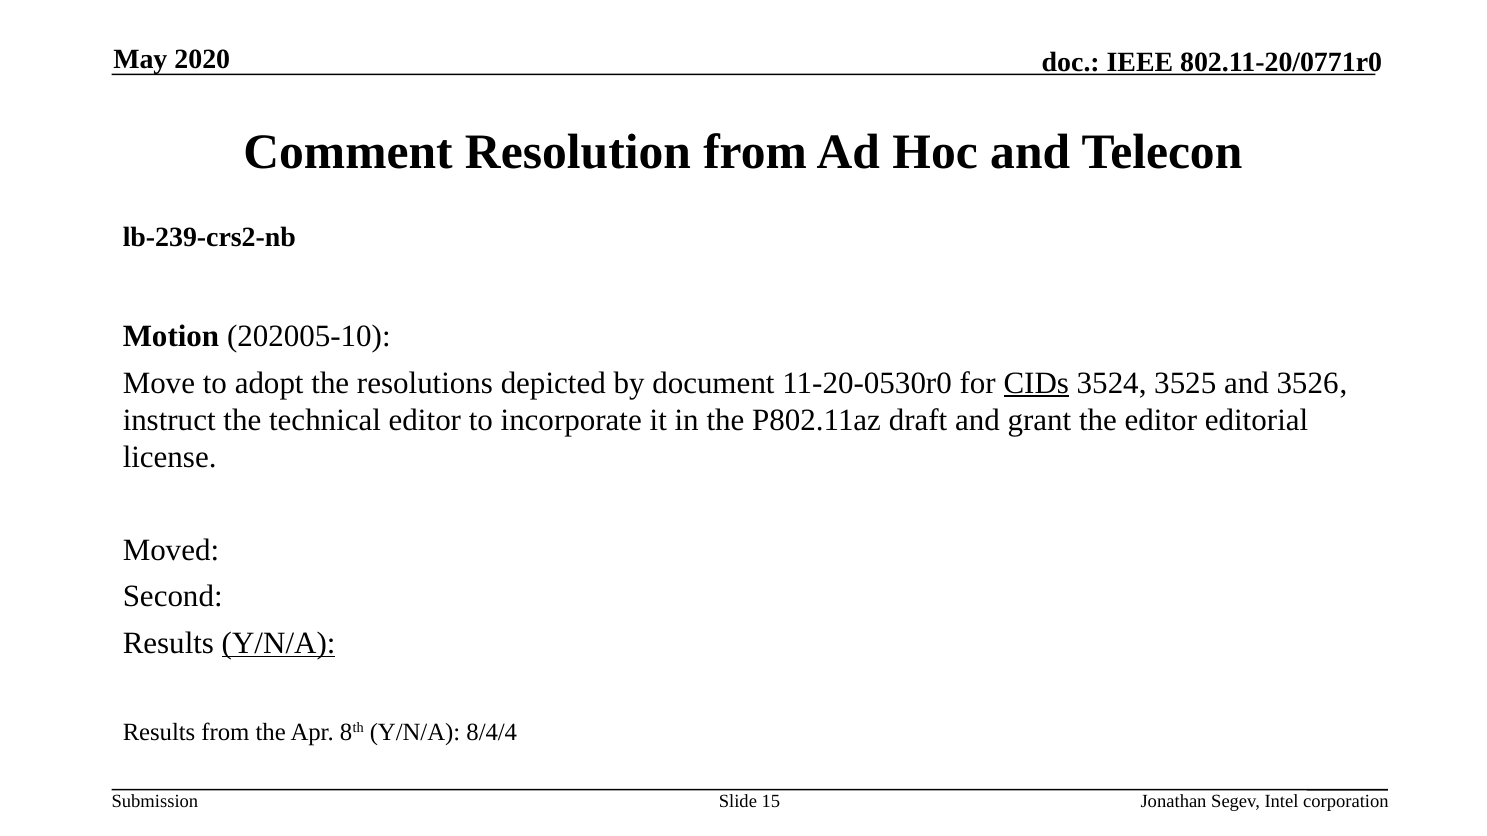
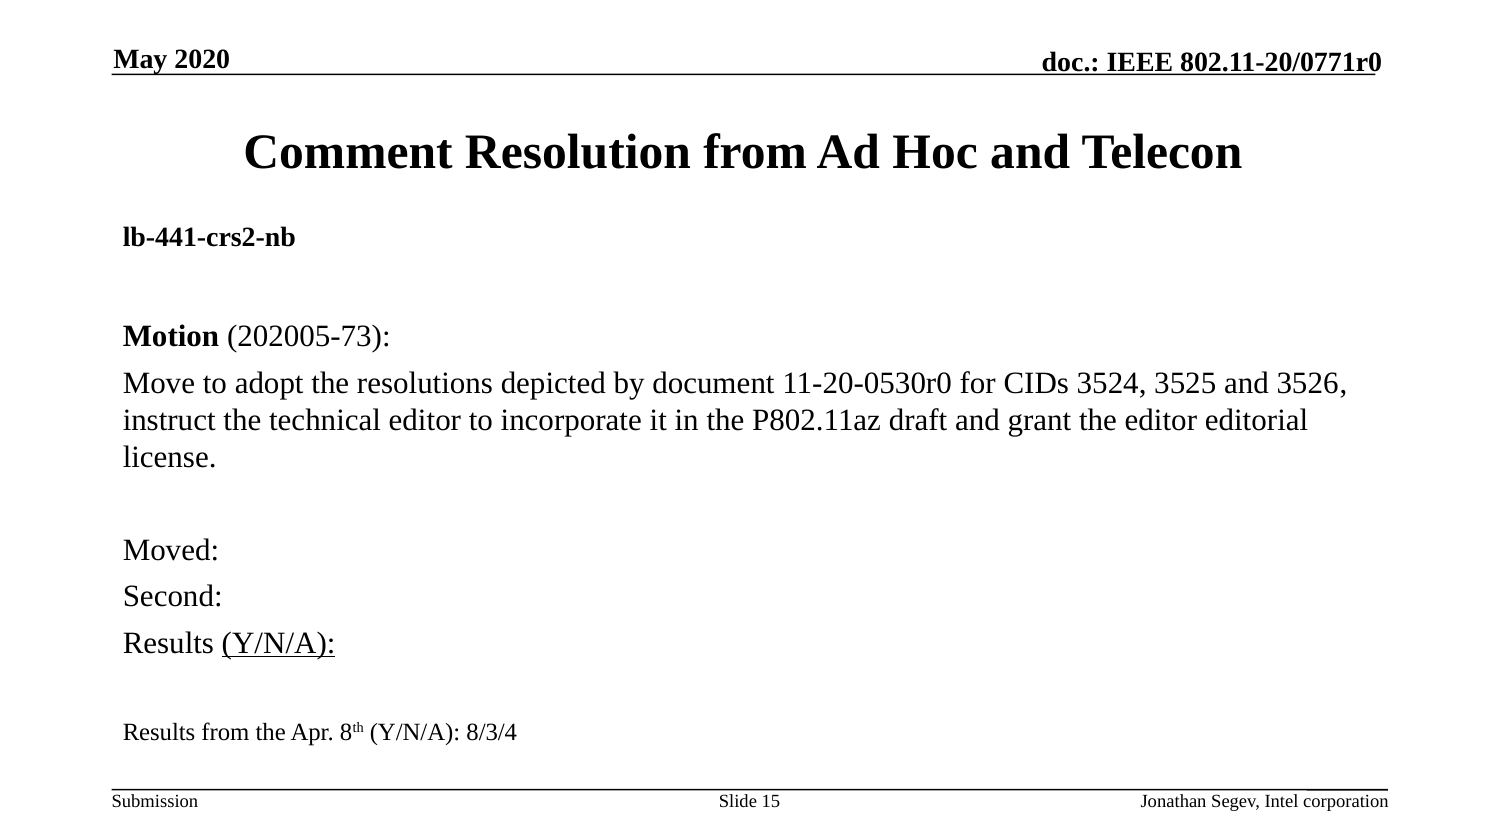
lb-239-crs2-nb: lb-239-crs2-nb -> lb-441-crs2-nb
202005-10: 202005-10 -> 202005-73
CIDs underline: present -> none
8/4/4: 8/4/4 -> 8/3/4
